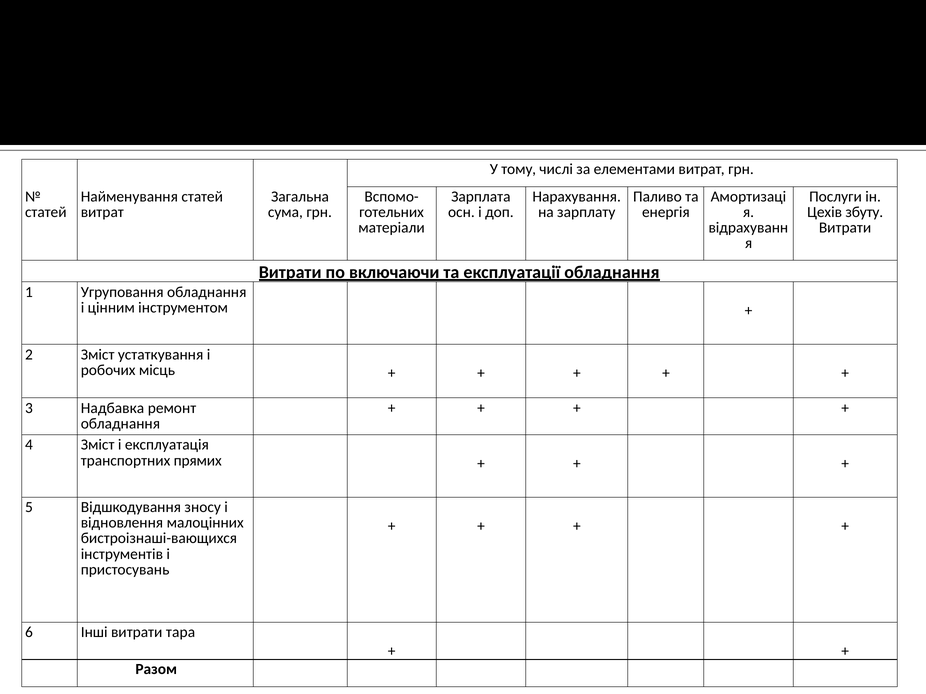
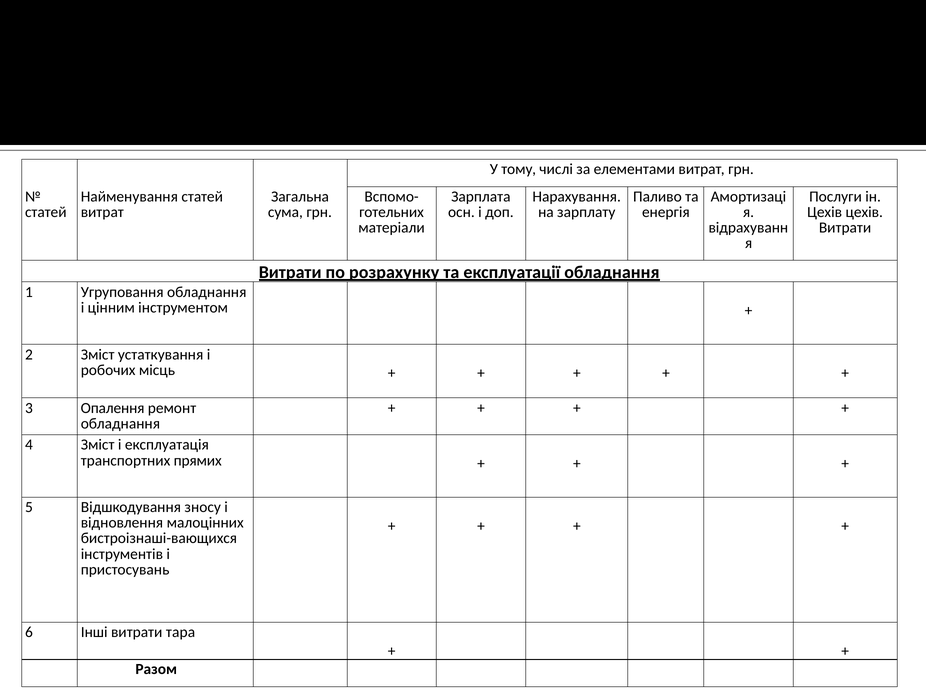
Цехів збуту: збуту -> цехів
включаючи: включаючи -> розрахунку
Надбавка: Надбавка -> Опалення
